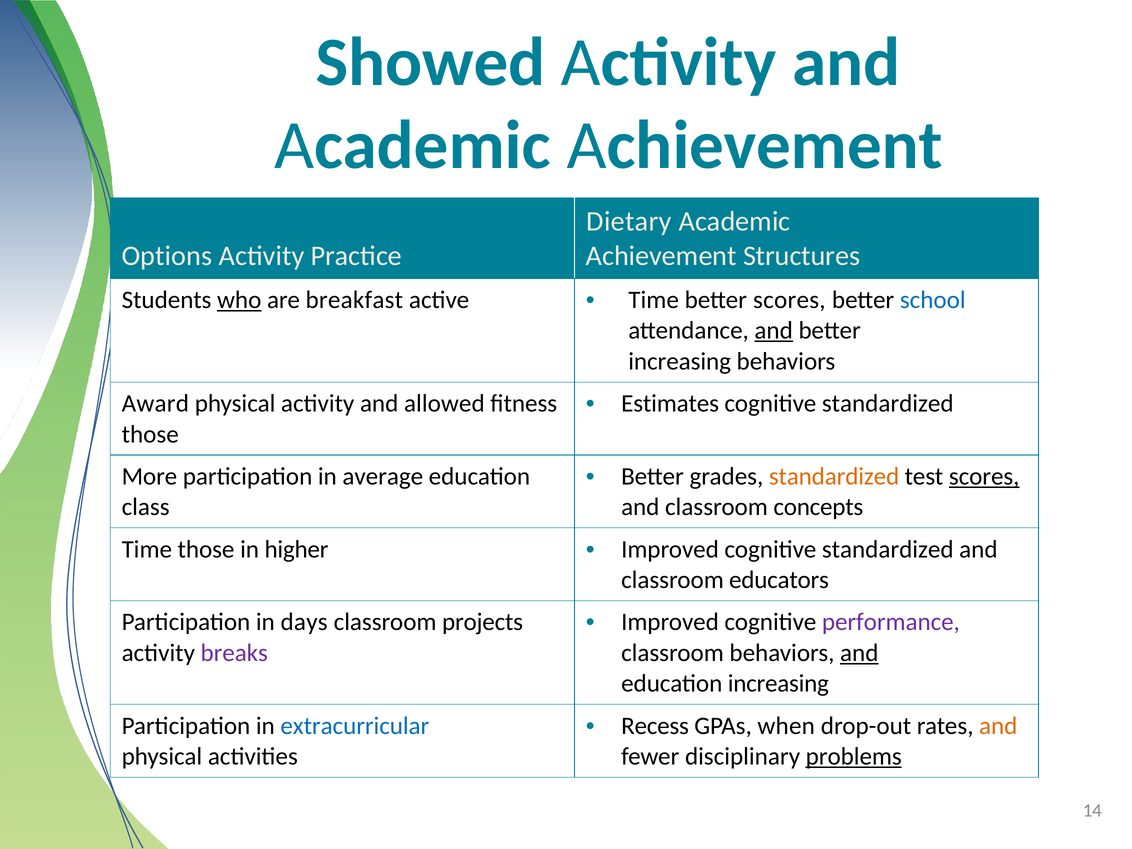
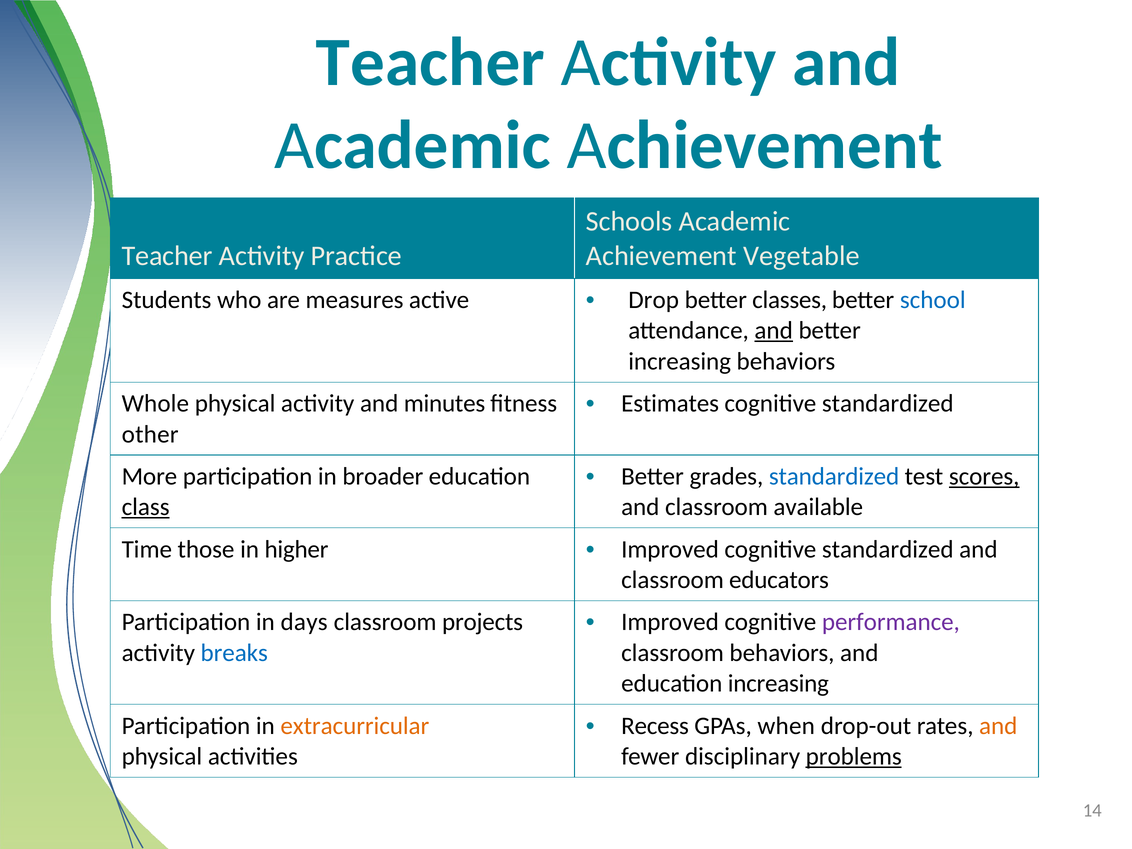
Showed at (431, 62): Showed -> Teacher
Dietary: Dietary -> Schools
Options at (167, 256): Options -> Teacher
Structures: Structures -> Vegetable
who underline: present -> none
breakfast: breakfast -> measures
Time at (654, 300): Time -> Drop
better scores: scores -> classes
Award: Award -> Whole
allowed: allowed -> minutes
those at (150, 434): those -> other
standardized at (834, 476) colour: orange -> blue
average: average -> broader
class underline: none -> present
concepts: concepts -> available
breaks colour: purple -> blue
and at (859, 653) underline: present -> none
extracurricular colour: blue -> orange
